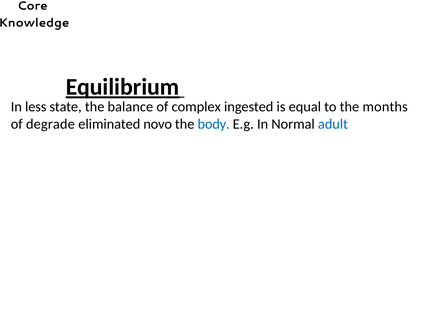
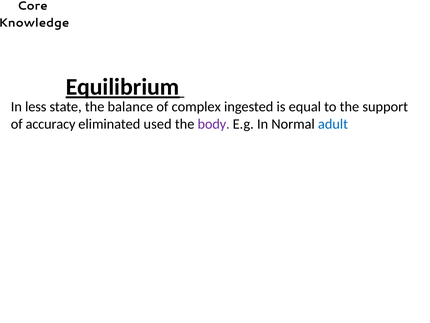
months: months -> support
degrade: degrade -> accuracy
novo: novo -> used
body colour: blue -> purple
